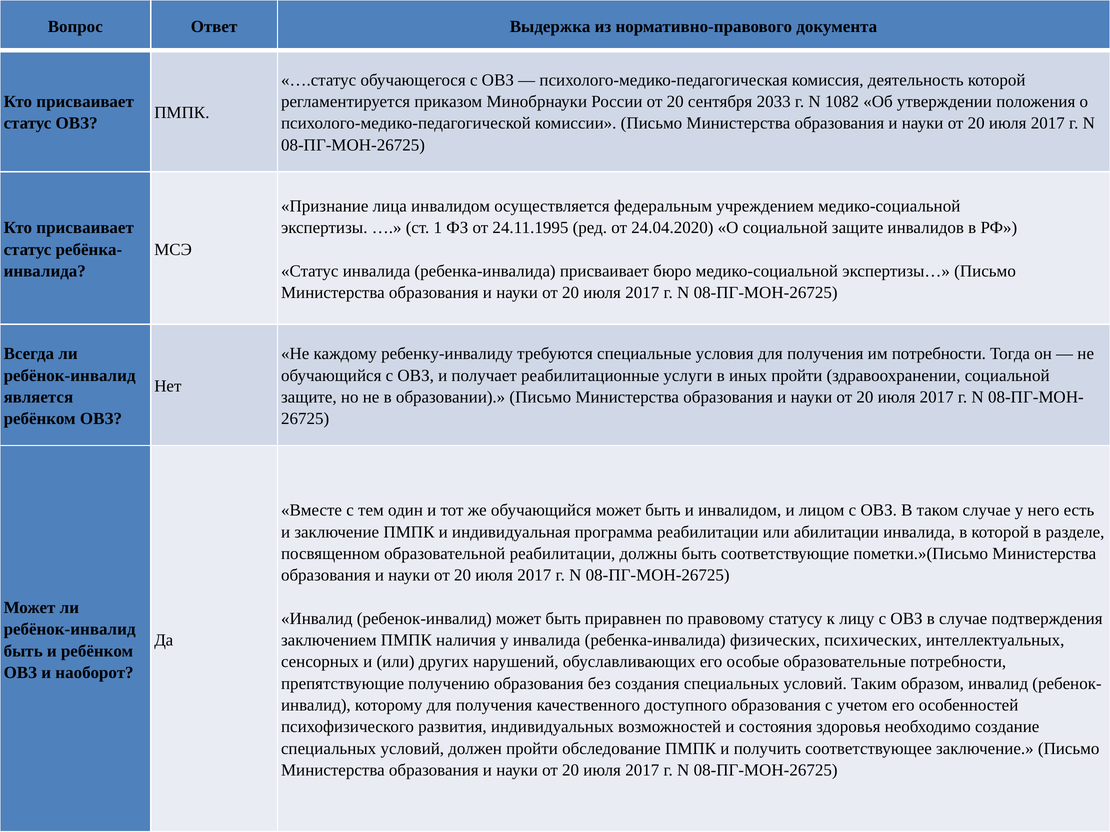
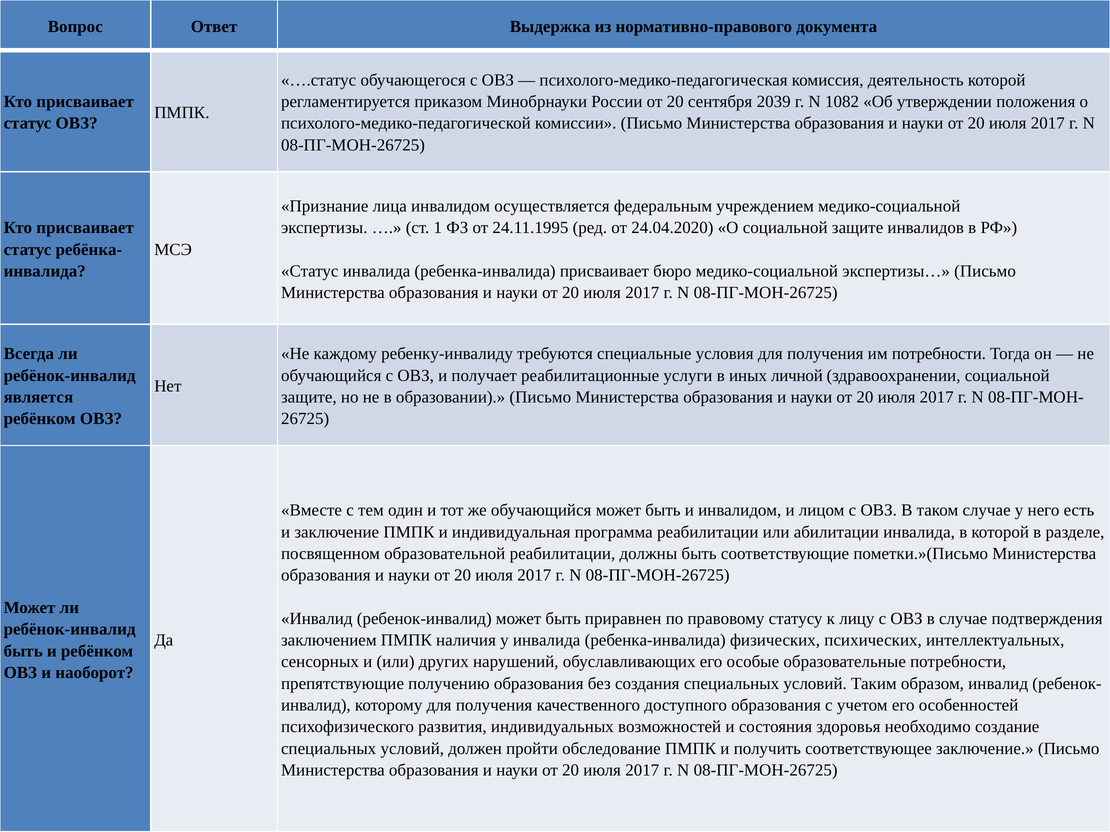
2033: 2033 -> 2039
иных пройти: пройти -> личной
